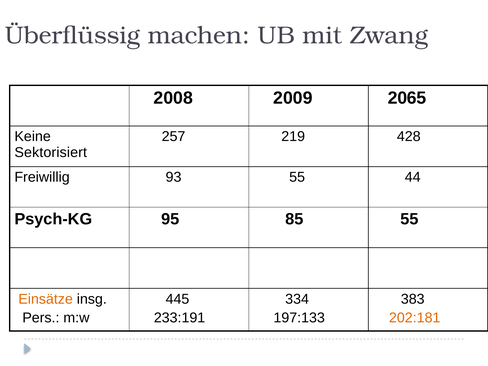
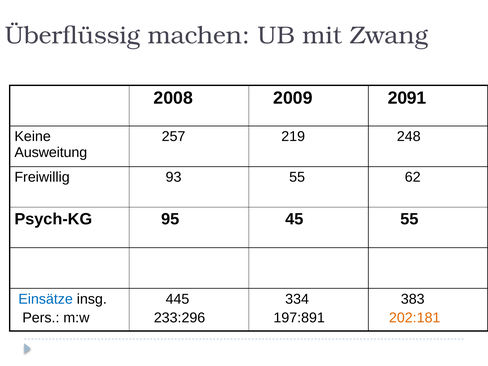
2065: 2065 -> 2091
428: 428 -> 248
Sektorisiert: Sektorisiert -> Ausweitung
44: 44 -> 62
85: 85 -> 45
Einsätze colour: orange -> blue
233:191: 233:191 -> 233:296
197:133: 197:133 -> 197:891
